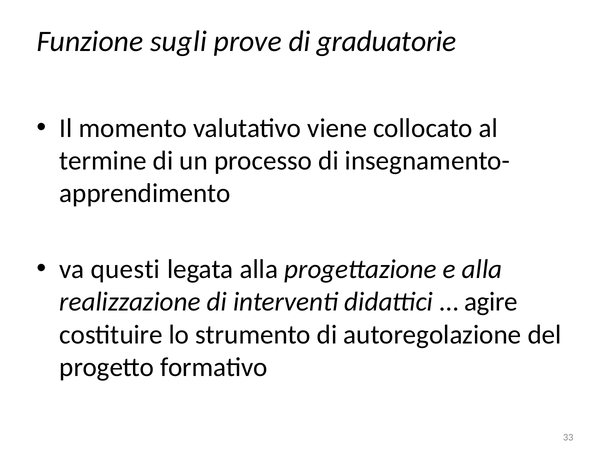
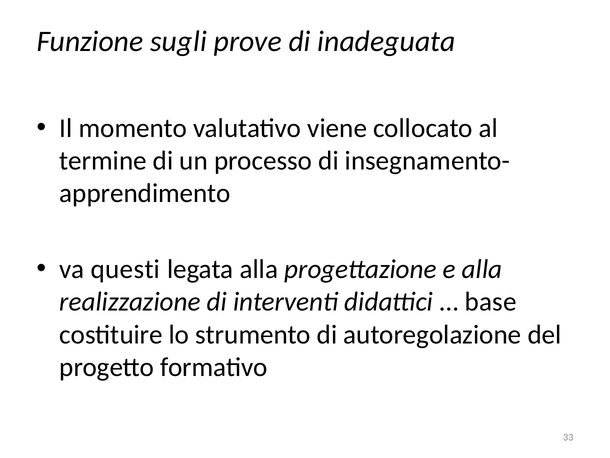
graduatorie: graduatorie -> inadeguata
agire: agire -> base
